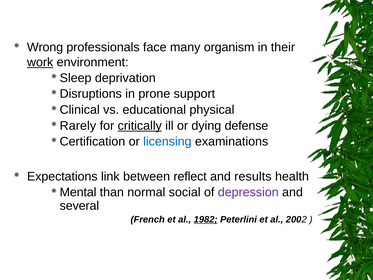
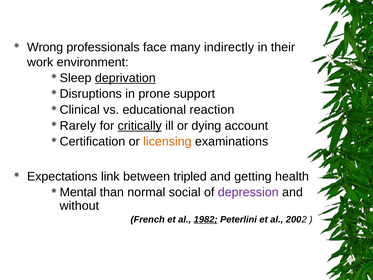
organism: organism -> indirectly
work underline: present -> none
deprivation underline: none -> present
physical: physical -> reaction
defense: defense -> account
licensing colour: blue -> orange
reflect: reflect -> tripled
results: results -> getting
several: several -> without
